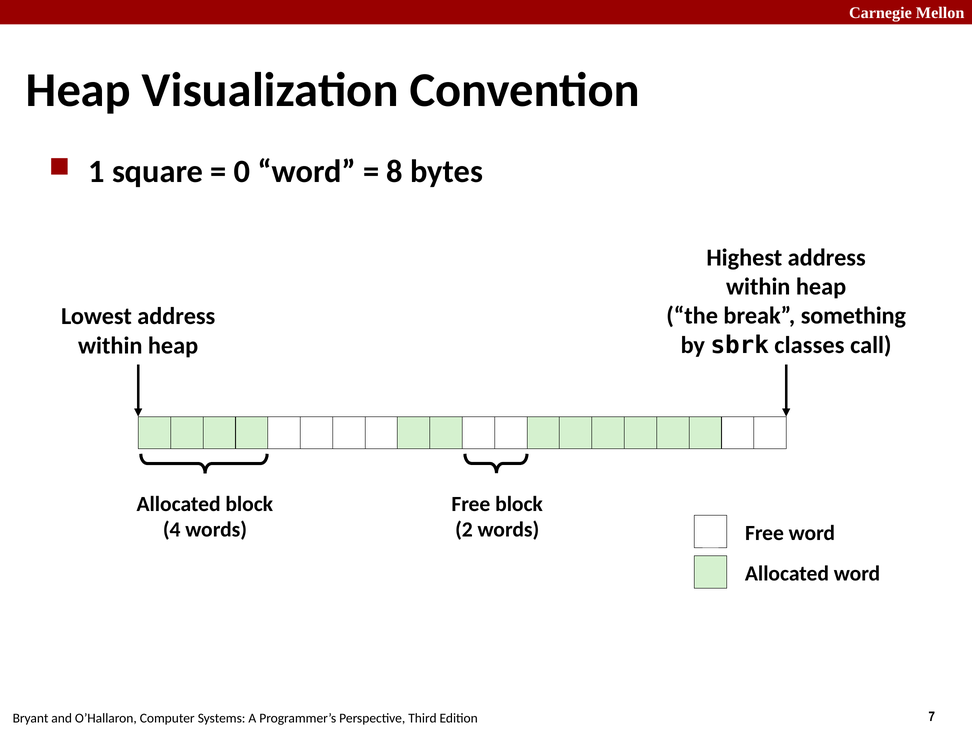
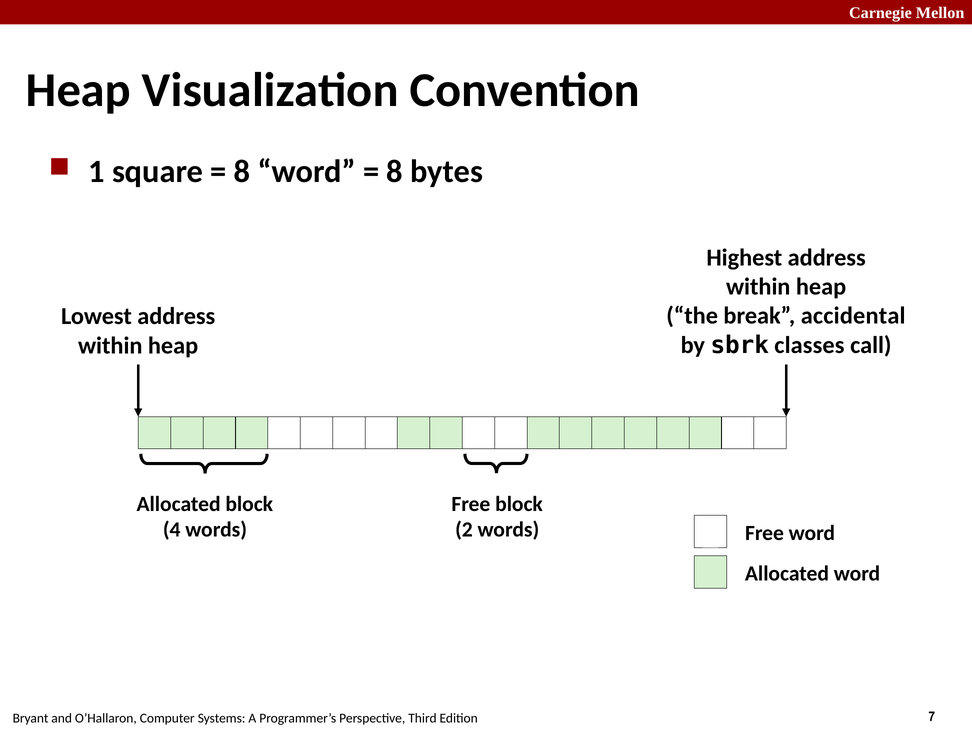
0 at (242, 171): 0 -> 8
something: something -> accidental
